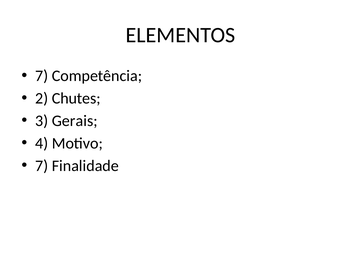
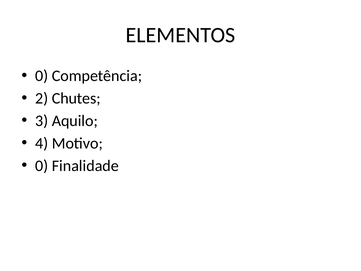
7 at (42, 76): 7 -> 0
Gerais: Gerais -> Aquilo
7 at (42, 166): 7 -> 0
